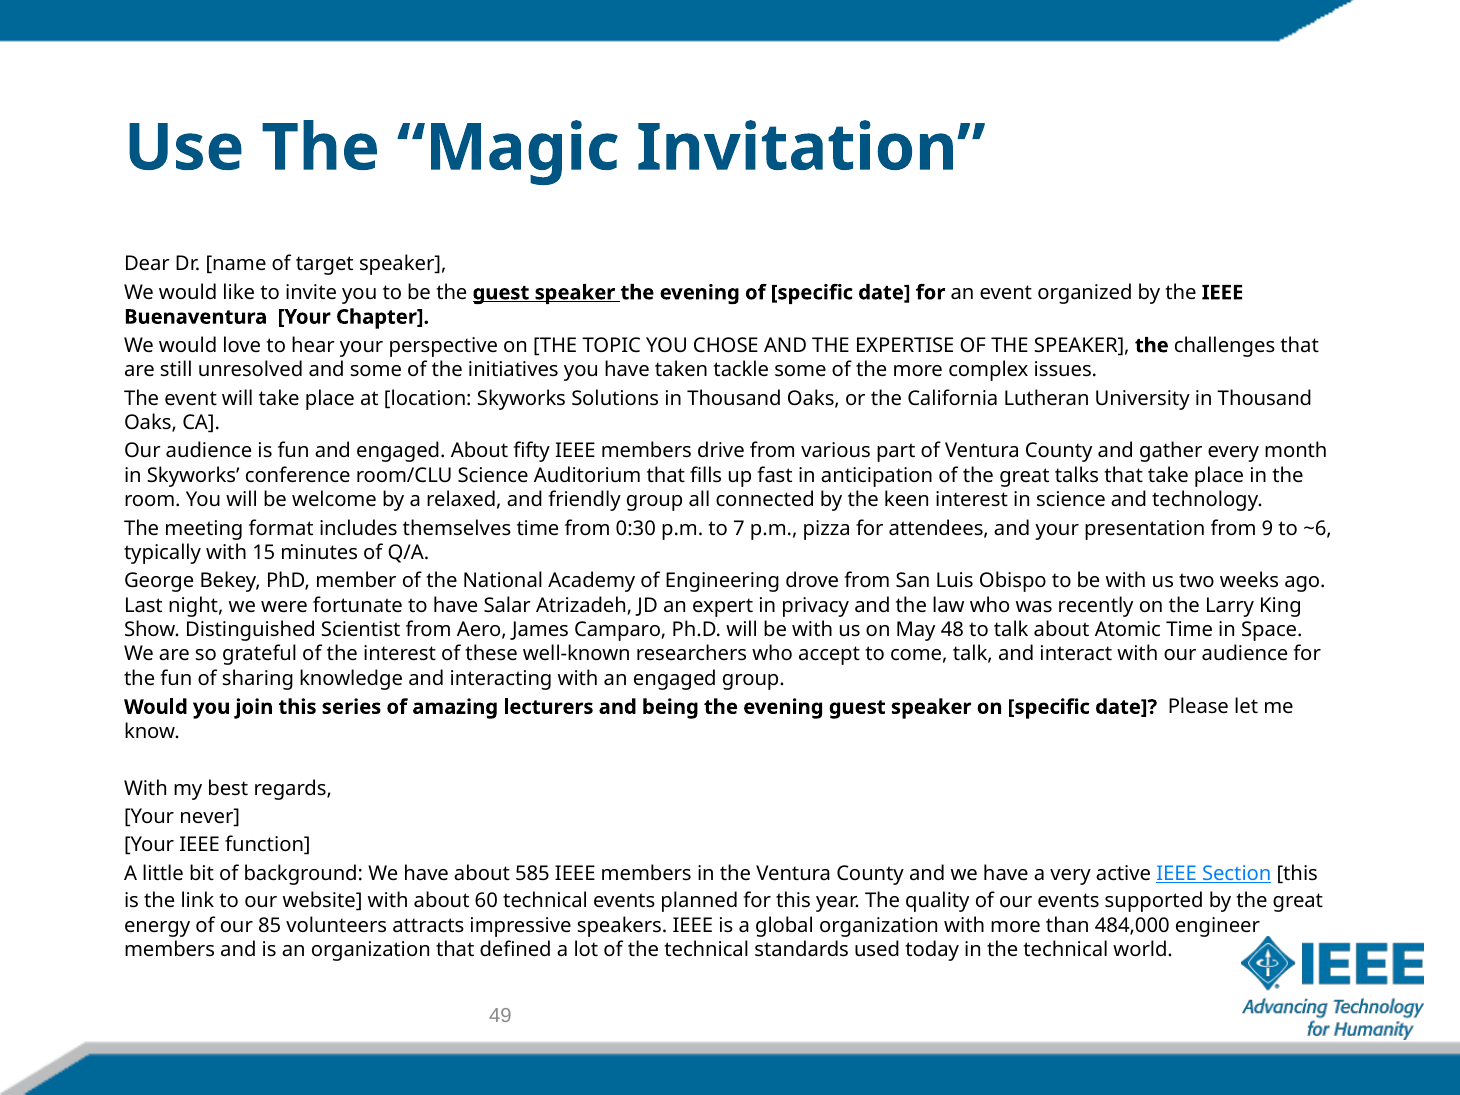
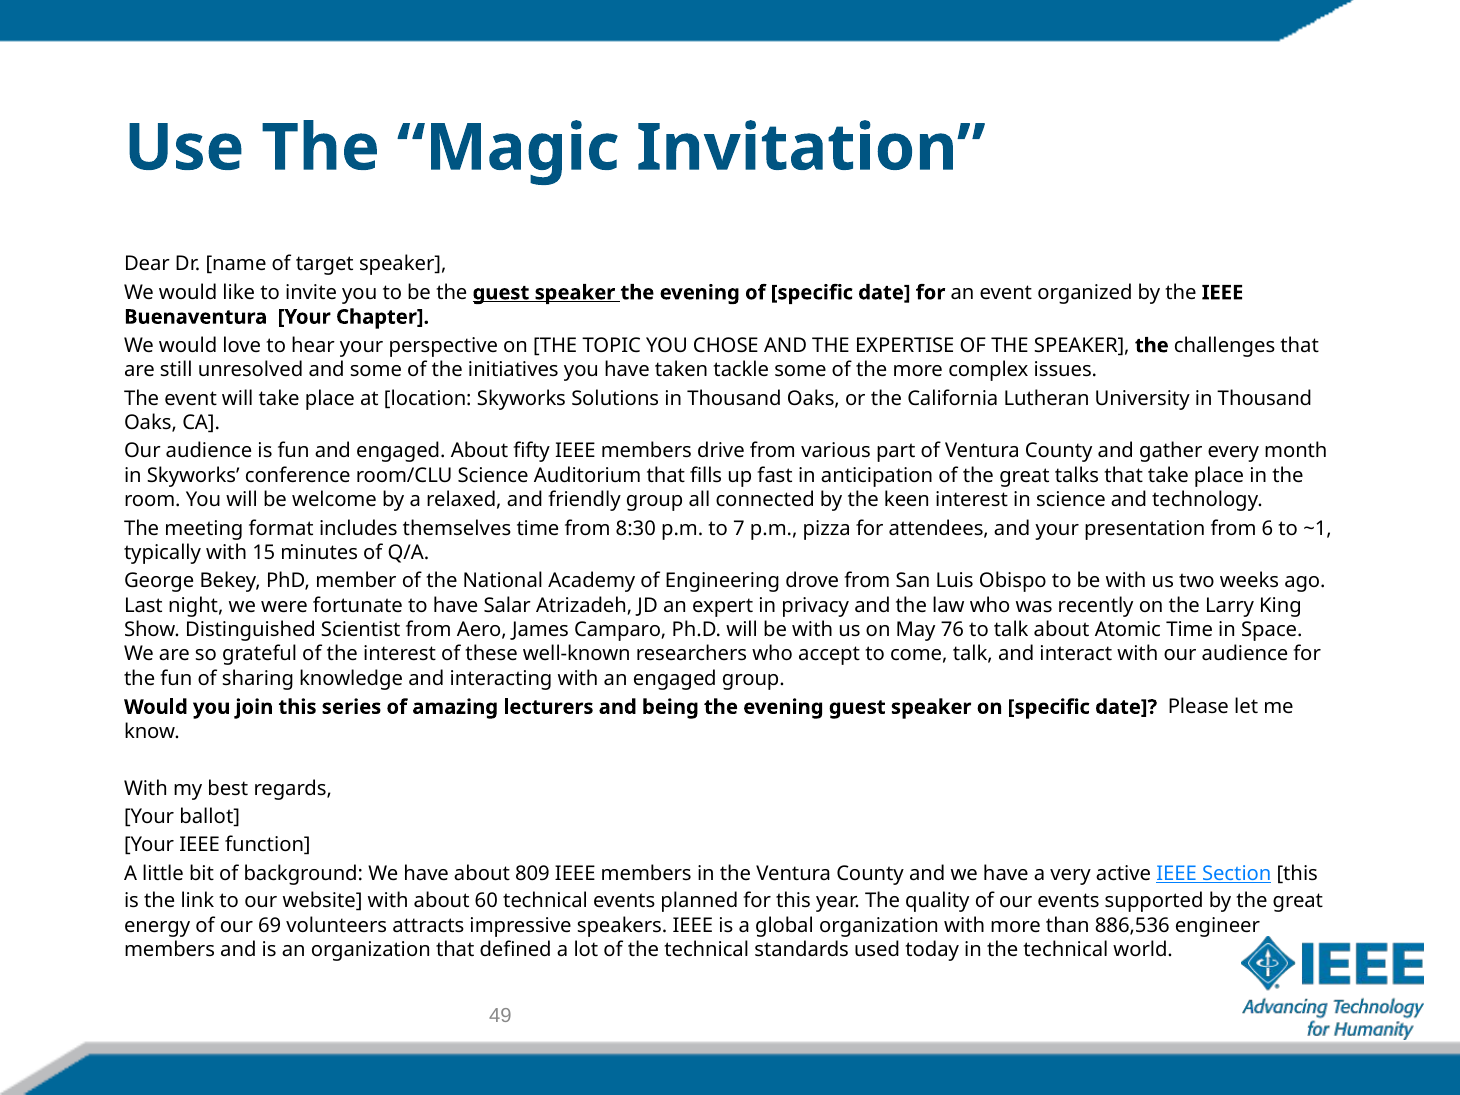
0:30: 0:30 -> 8:30
9: 9 -> 6
~6: ~6 -> ~1
48: 48 -> 76
never: never -> ballot
585: 585 -> 809
85: 85 -> 69
484,000: 484,000 -> 886,536
